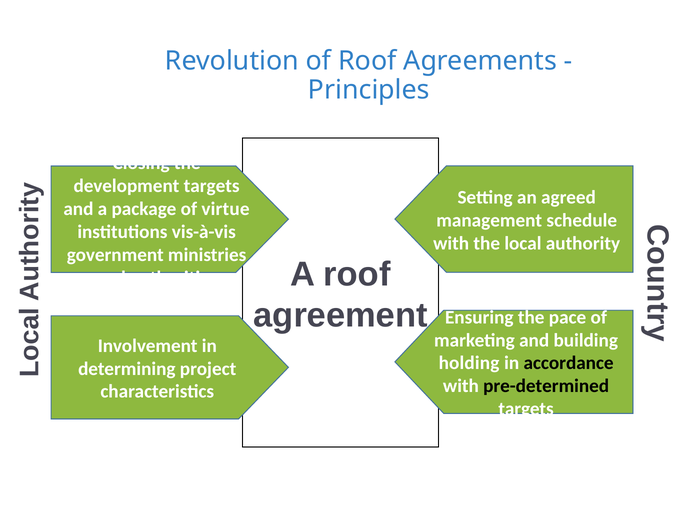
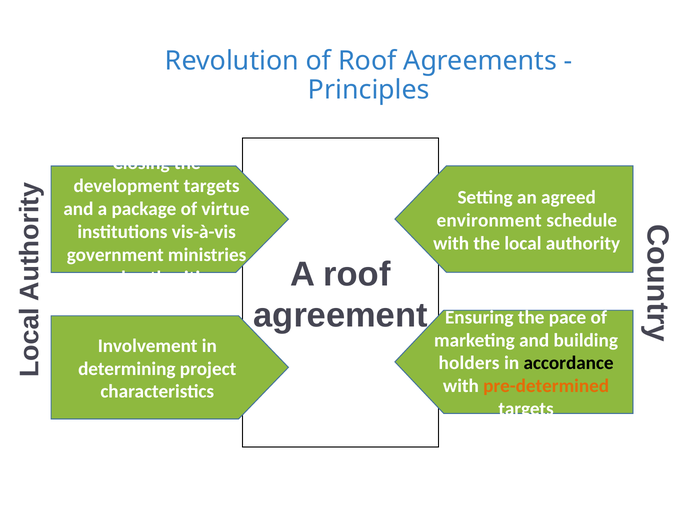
management: management -> environment
holding: holding -> holders
pre-determined colour: black -> orange
